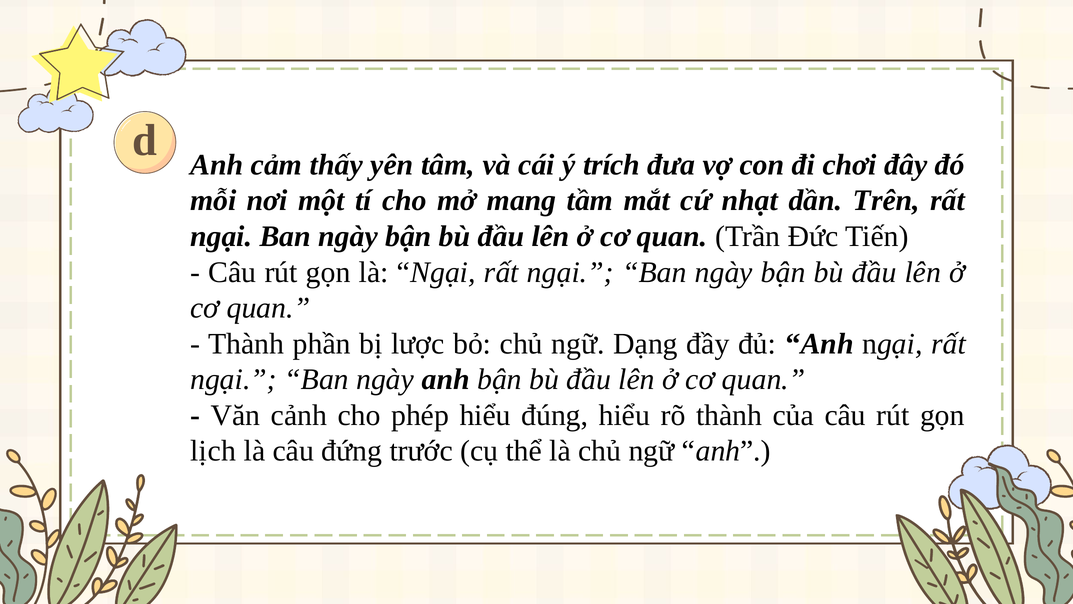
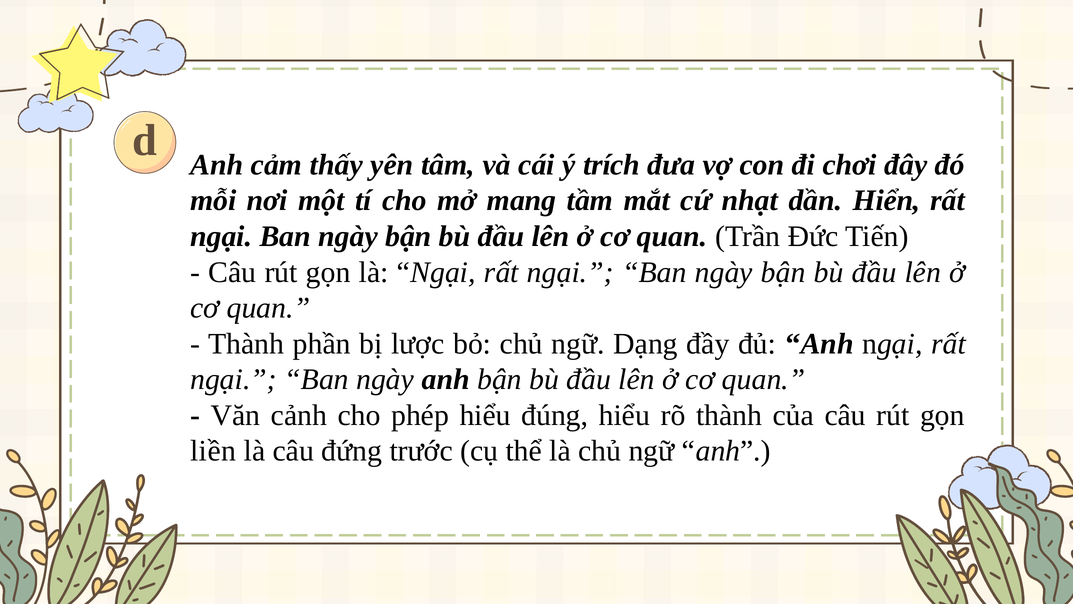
Trên: Trên -> Hiển
lịch: lịch -> liền
